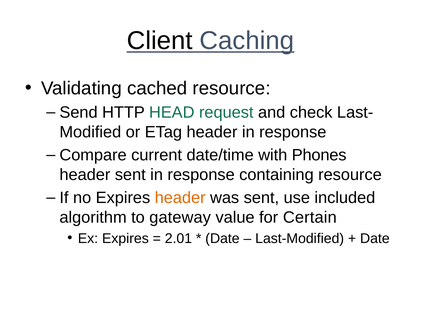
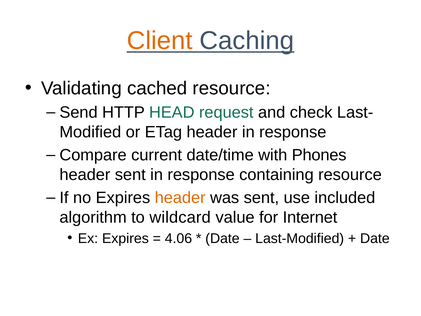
Client colour: black -> orange
gateway: gateway -> wildcard
Certain: Certain -> Internet
2.01: 2.01 -> 4.06
